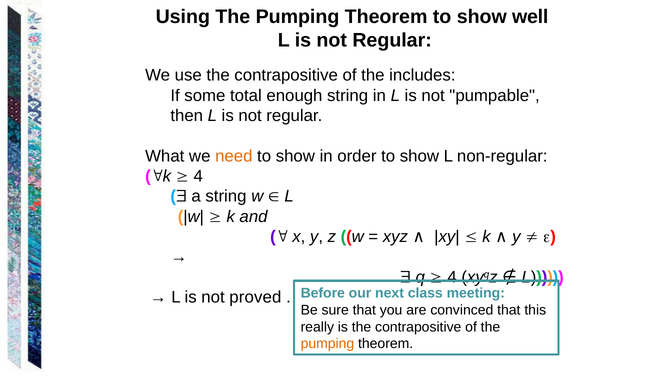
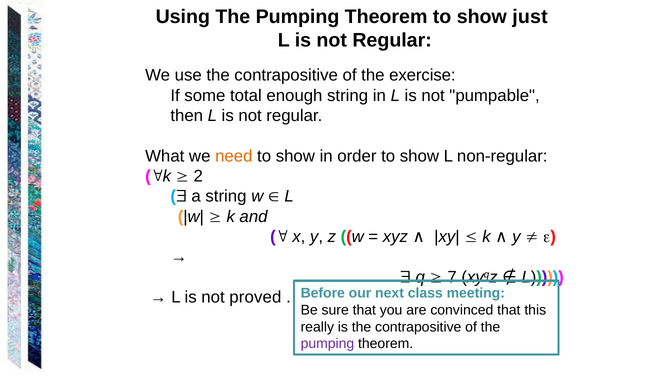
well: well -> just
includes: includes -> exercise
4 at (198, 176): 4 -> 2
4 at (452, 277): 4 -> 7
pumping at (327, 344) colour: orange -> purple
